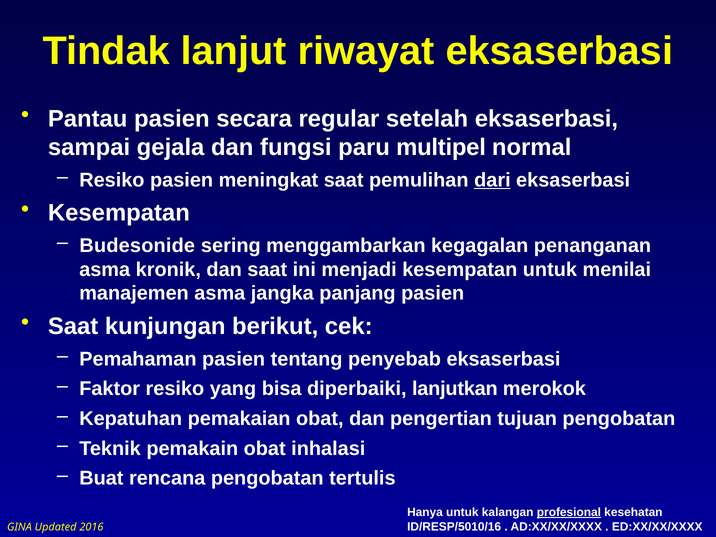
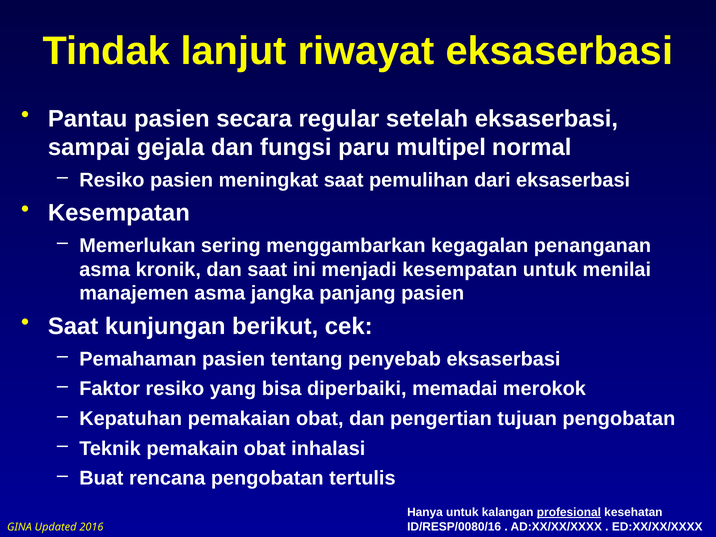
dari underline: present -> none
Budesonide: Budesonide -> Memerlukan
lanjutkan: lanjutkan -> memadai
ID/RESP/5010/16: ID/RESP/5010/16 -> ID/RESP/0080/16
